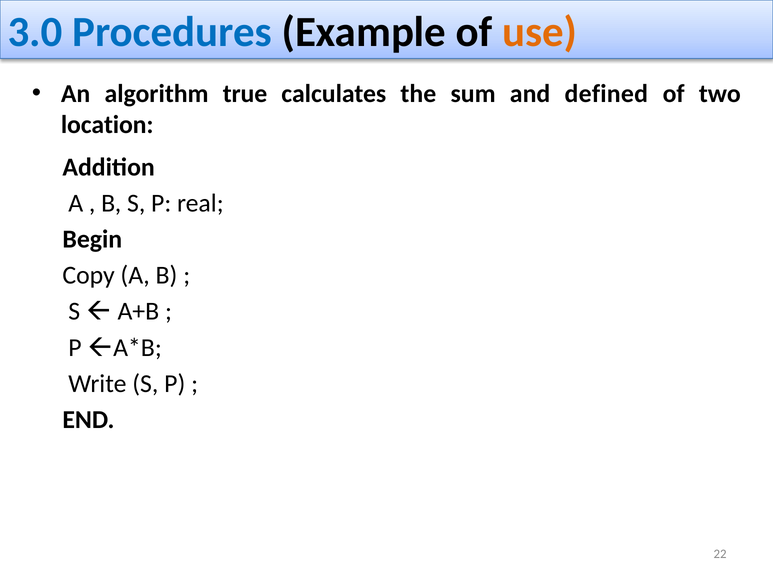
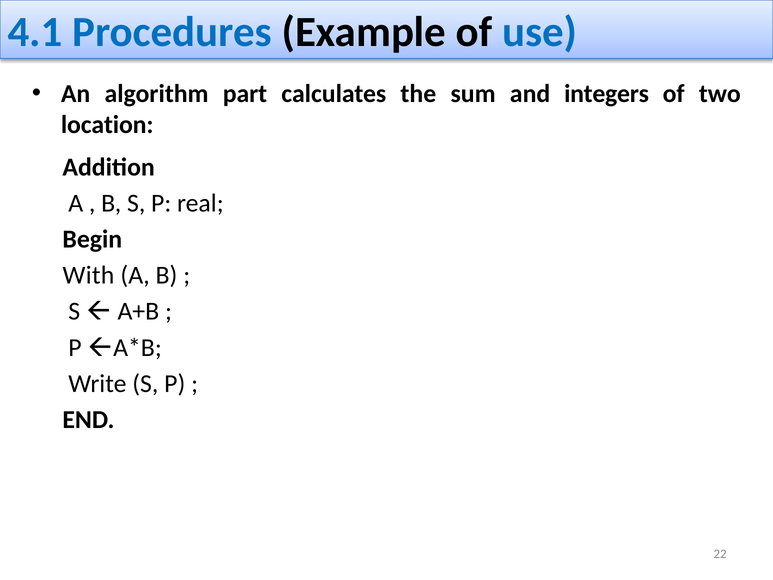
3.0: 3.0 -> 4.1
use colour: orange -> blue
true: true -> part
defined: defined -> integers
Copy: Copy -> With
